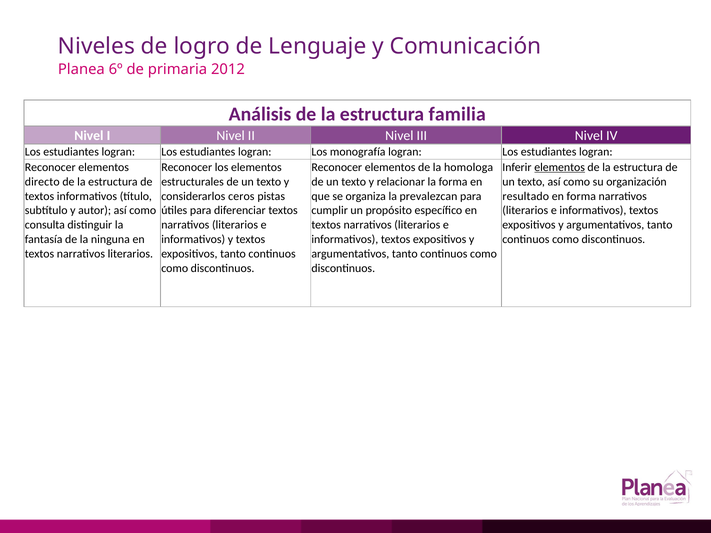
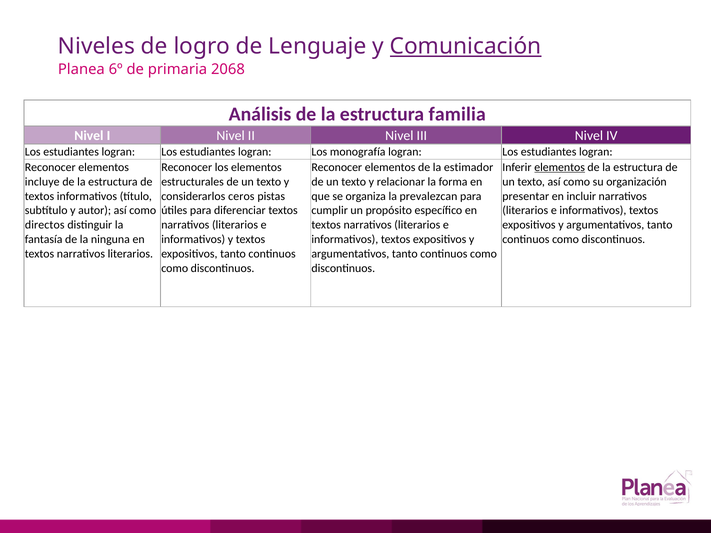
Comunicación underline: none -> present
2012: 2012 -> 2068
homologa: homologa -> estimador
directo: directo -> incluye
resultado: resultado -> presentar
en forma: forma -> incluir
consulta: consulta -> directos
